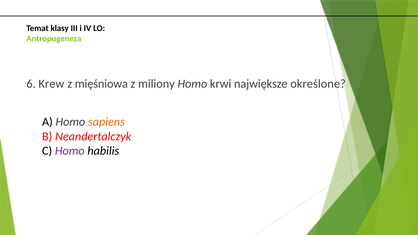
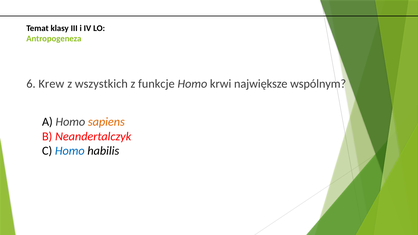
mięśniowa: mięśniowa -> wszystkich
miliony: miliony -> funkcje
określone: określone -> wspólnym
Homo at (70, 151) colour: purple -> blue
